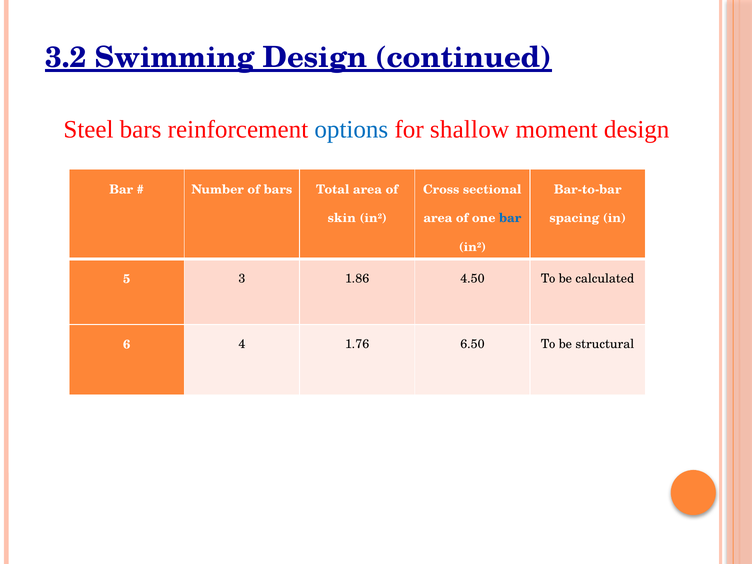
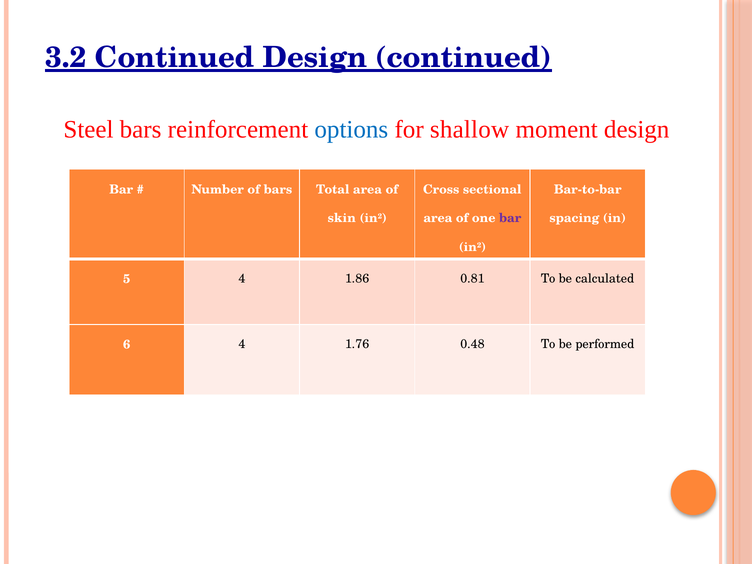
3.2 Swimming: Swimming -> Continued
bar at (510, 218) colour: blue -> purple
5 3: 3 -> 4
4.50: 4.50 -> 0.81
6.50: 6.50 -> 0.48
structural: structural -> performed
